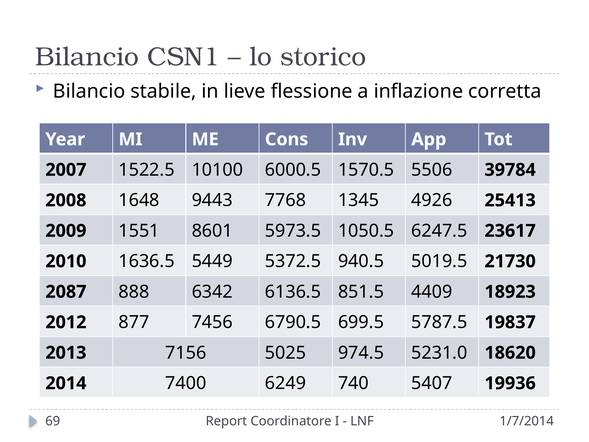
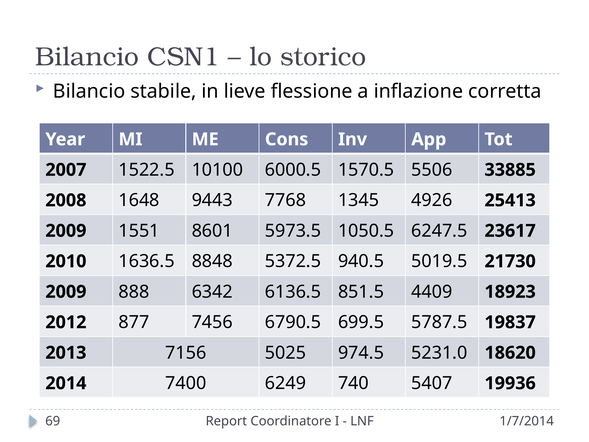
39784: 39784 -> 33885
5449: 5449 -> 8848
2087 at (66, 292): 2087 -> 2009
